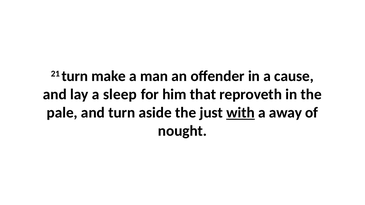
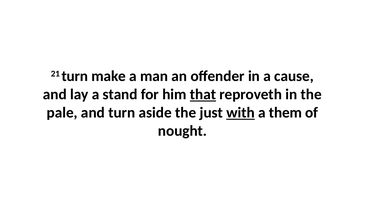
sleep: sleep -> stand
that underline: none -> present
away: away -> them
